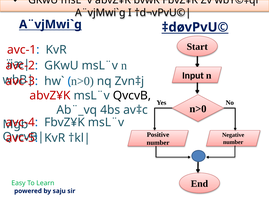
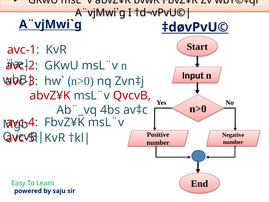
QvcvB colour: black -> red
